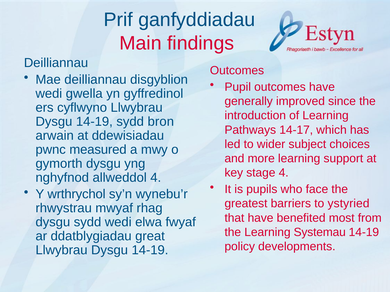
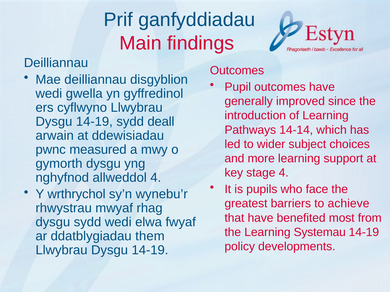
bron: bron -> deall
14-17: 14-17 -> 14-14
ystyried: ystyried -> achieve
great: great -> them
